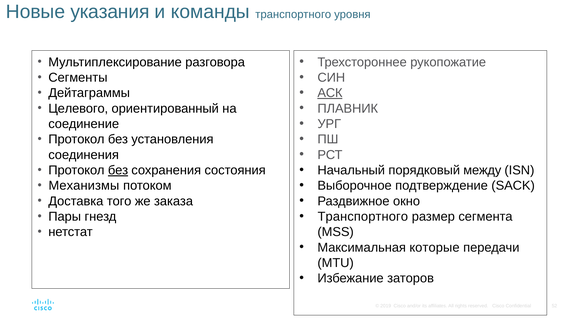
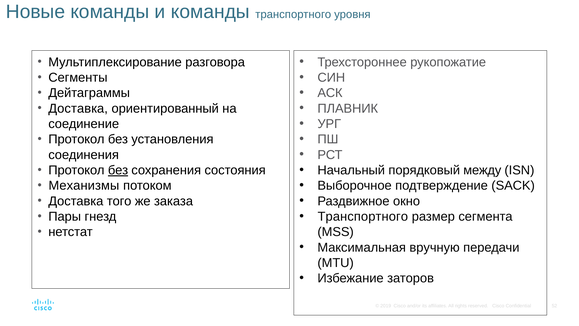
Новые указания: указания -> команды
АСК underline: present -> none
Целевого at (78, 108): Целевого -> Доставка
которые: которые -> вручную
